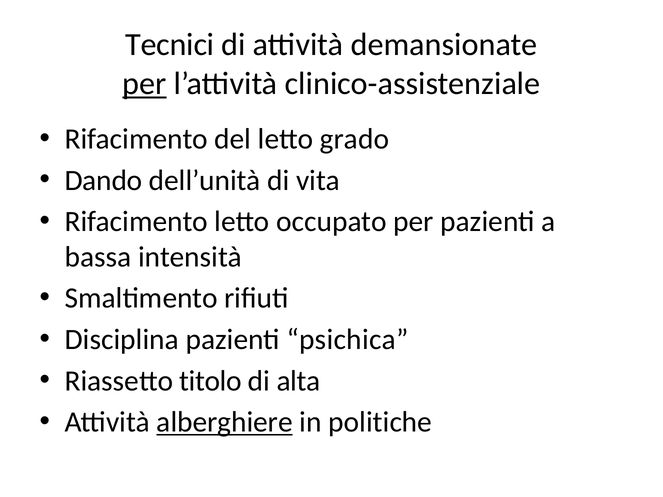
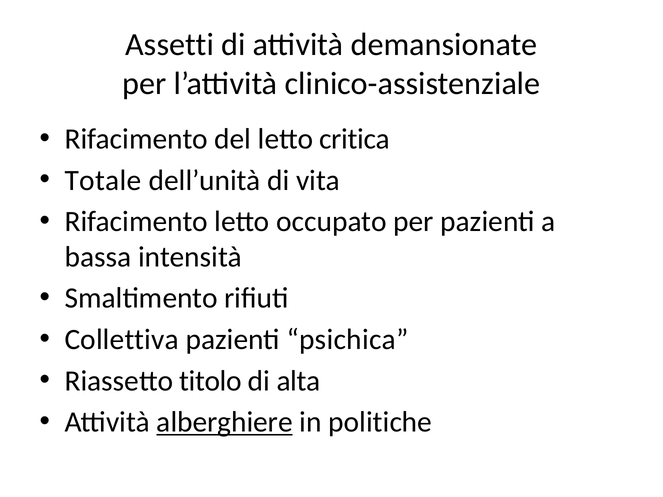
Tecnici: Tecnici -> Assetti
per at (144, 83) underline: present -> none
grado: grado -> critica
Dando: Dando -> Totale
Disciplina: Disciplina -> Collettiva
